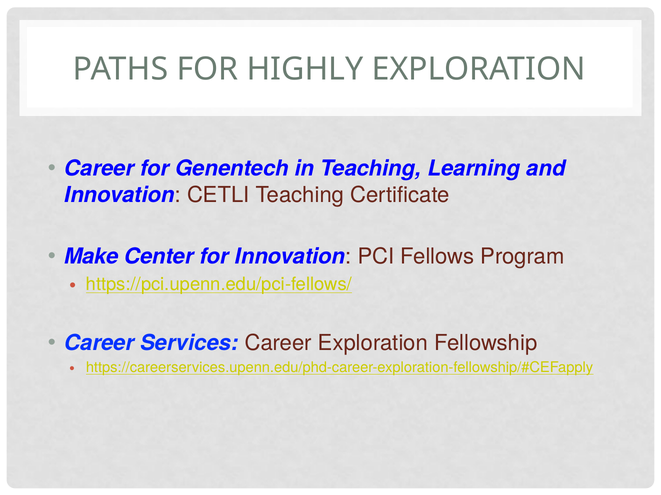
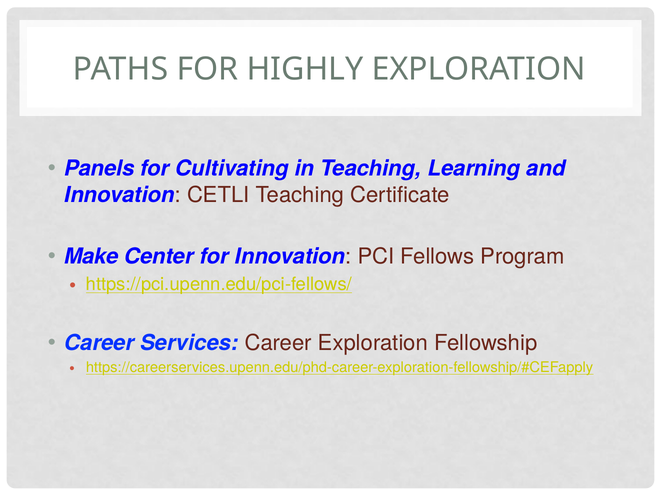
Career at (99, 169): Career -> Panels
Genentech: Genentech -> Cultivating
